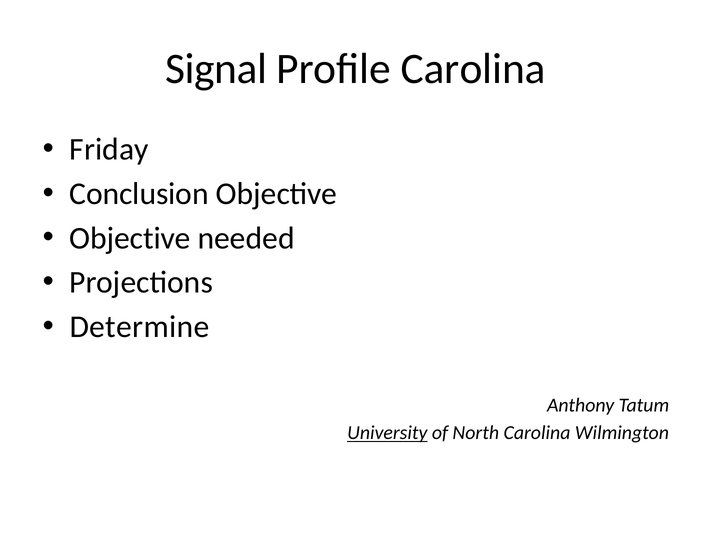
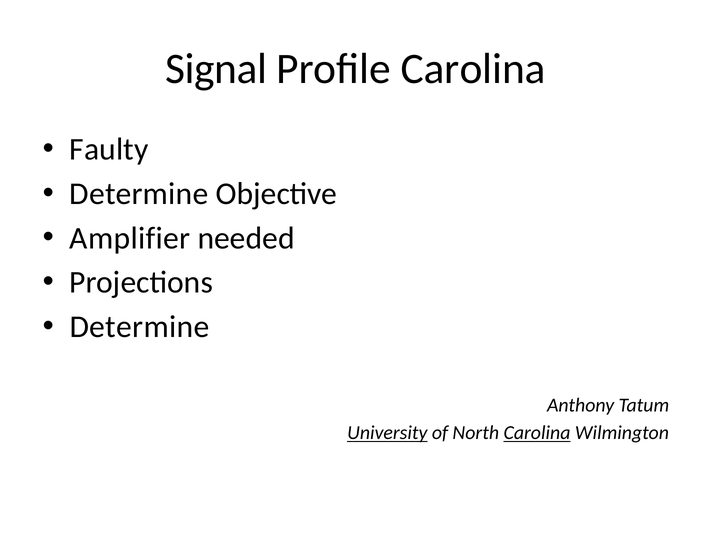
Friday: Friday -> Faulty
Conclusion at (139, 194): Conclusion -> Determine
Objective at (130, 238): Objective -> Amplifier
Carolina at (537, 433) underline: none -> present
